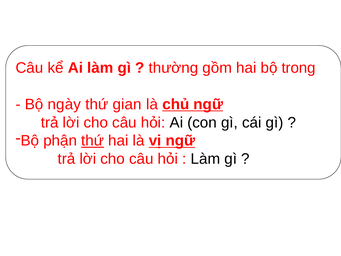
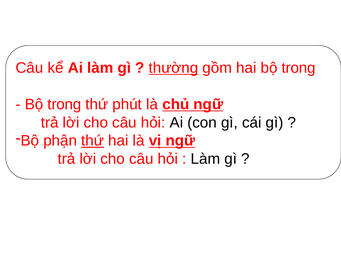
thường underline: none -> present
ngày at (64, 104): ngày -> trong
gian: gian -> phút
